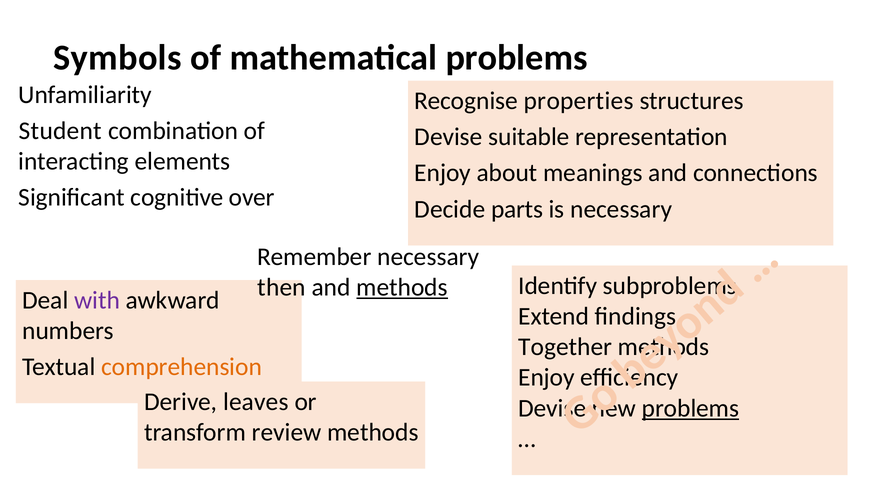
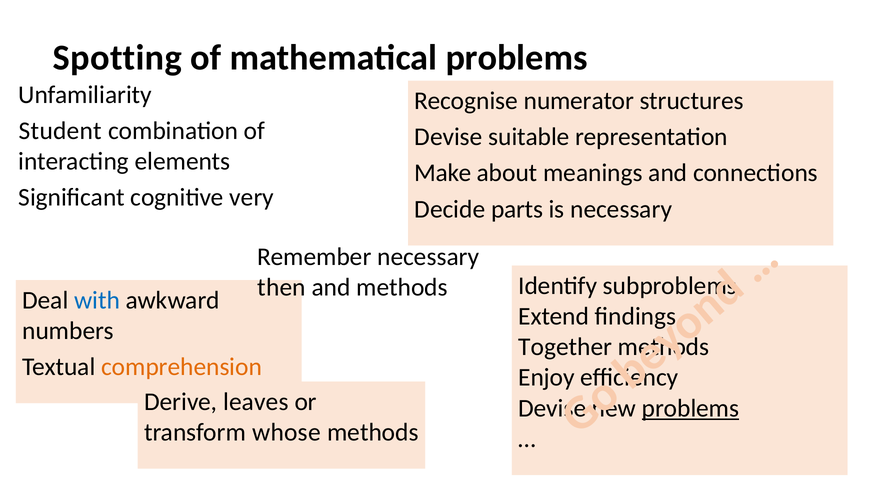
Symbols: Symbols -> Spotting
properties: properties -> numerator
Enjoy at (443, 173): Enjoy -> Make
over: over -> very
methods at (402, 287) underline: present -> none
with colour: purple -> blue
review: review -> whose
